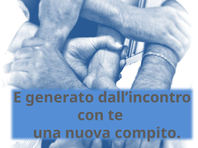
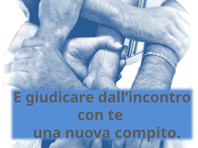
generato: generato -> giudicare
